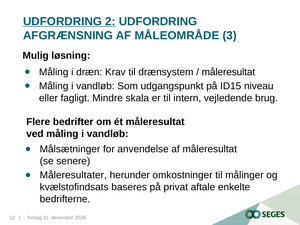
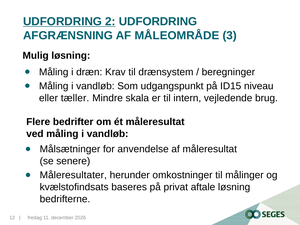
måleresultat at (228, 72): måleresultat -> beregninger
fagligt: fagligt -> tæller
aftale enkelte: enkelte -> løsning
